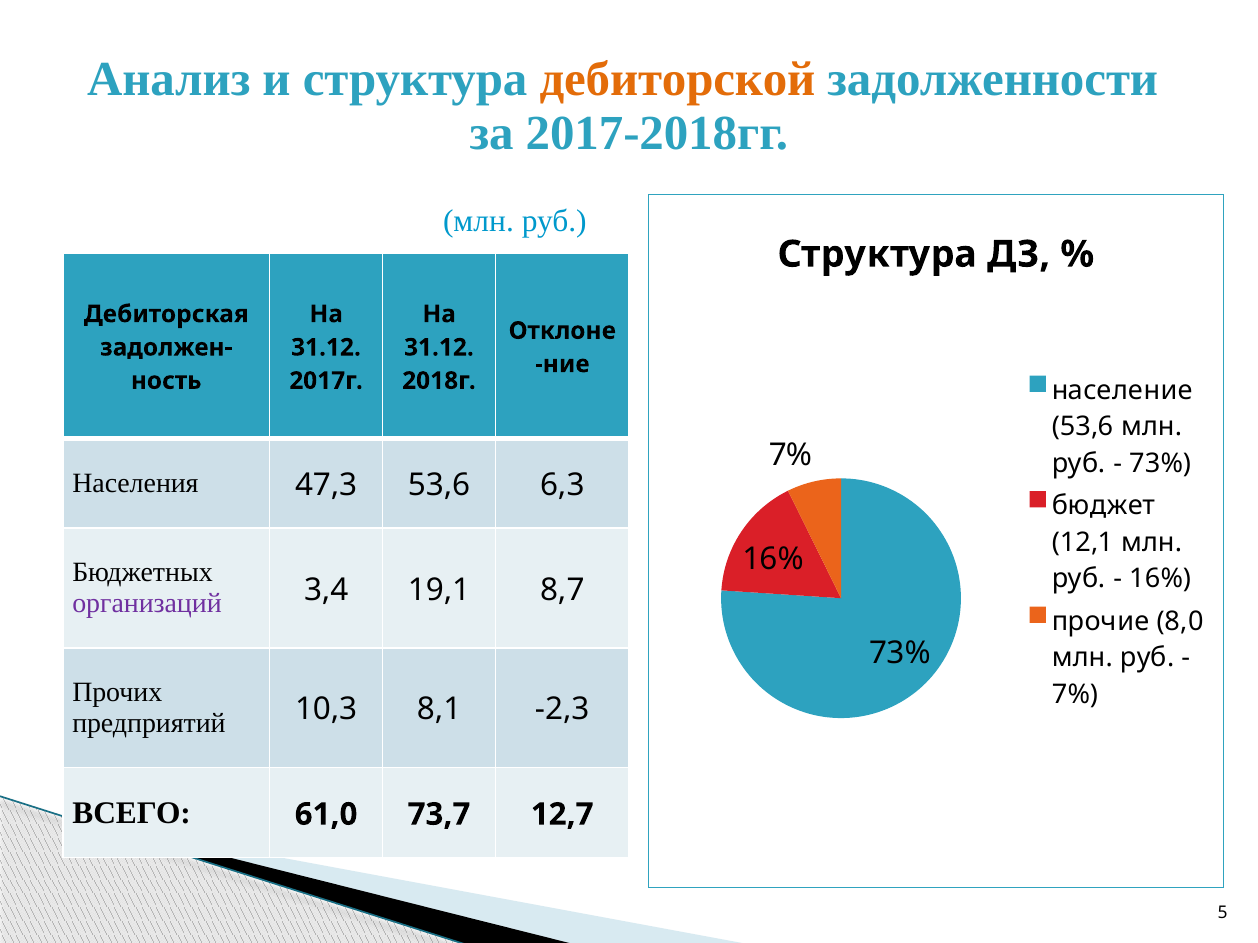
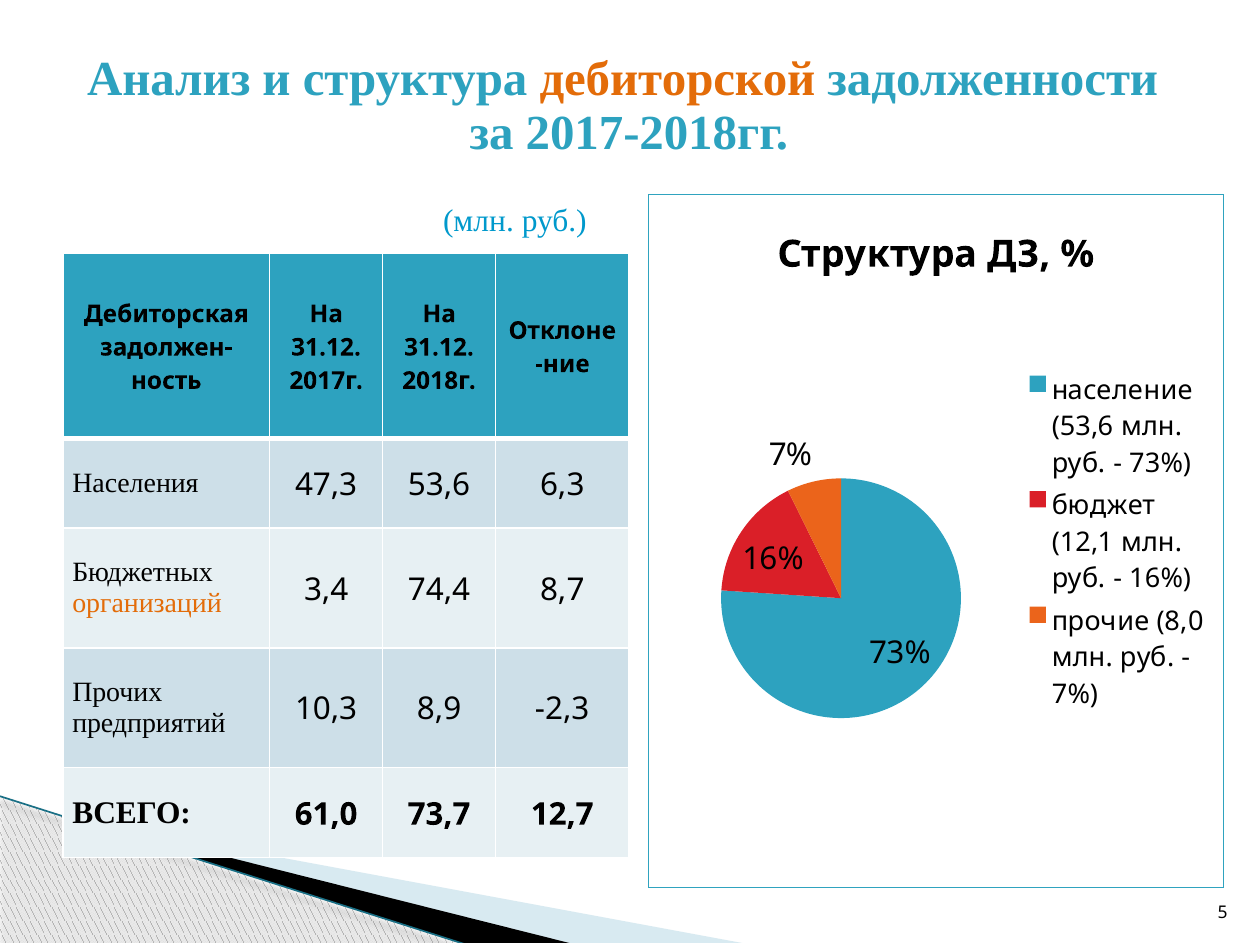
организаций colour: purple -> orange
19,1: 19,1 -> 74,4
8,1: 8,1 -> 8,9
